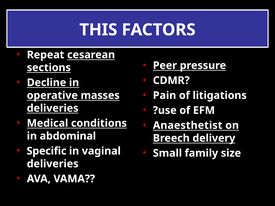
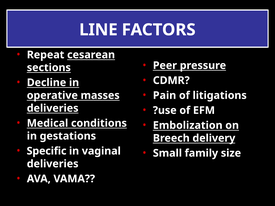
THIS: THIS -> LINE
Anaesthetist: Anaesthetist -> Embolization
abdominal: abdominal -> gestations
